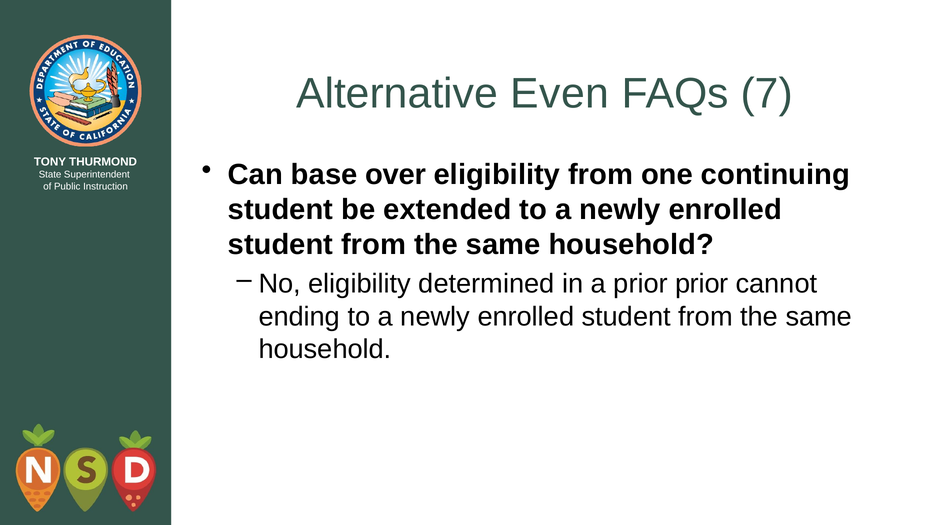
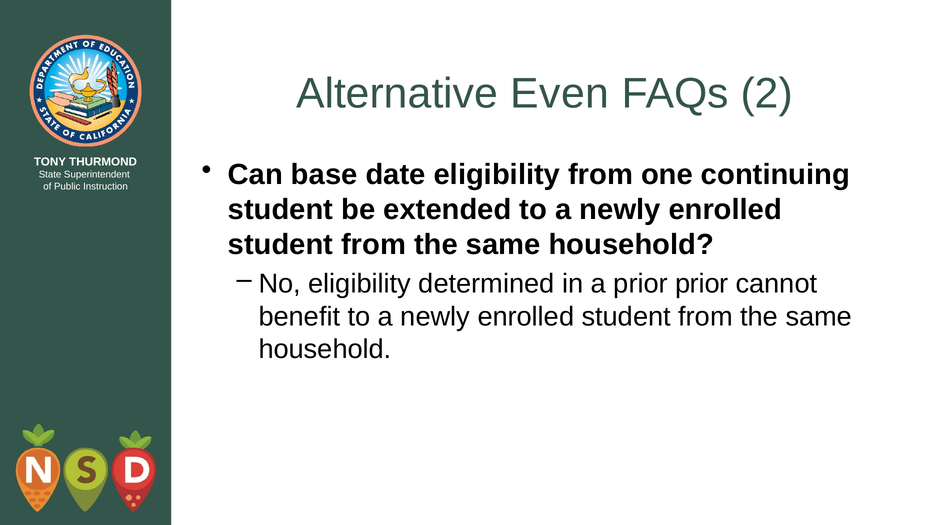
7: 7 -> 2
over: over -> date
ending: ending -> benefit
